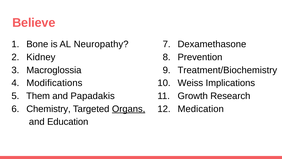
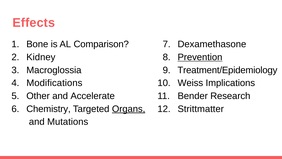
Believe: Believe -> Effects
Neuropathy: Neuropathy -> Comparison
Prevention underline: none -> present
Treatment/Biochemistry: Treatment/Biochemistry -> Treatment/Epidemiology
Them: Them -> Other
Papadakis: Papadakis -> Accelerate
Growth: Growth -> Bender
Medication: Medication -> Strittmatter
Education: Education -> Mutations
